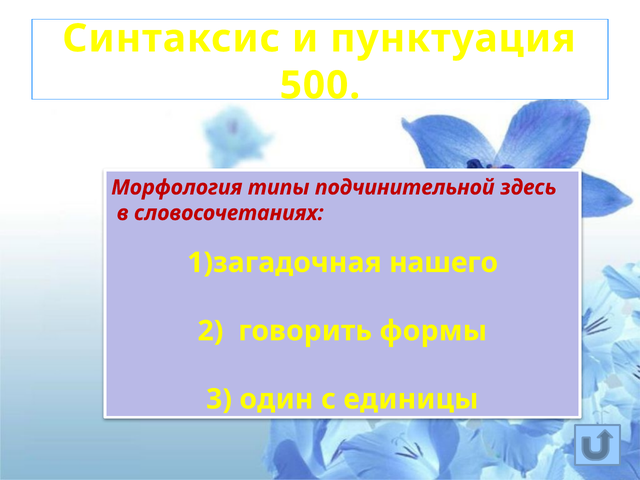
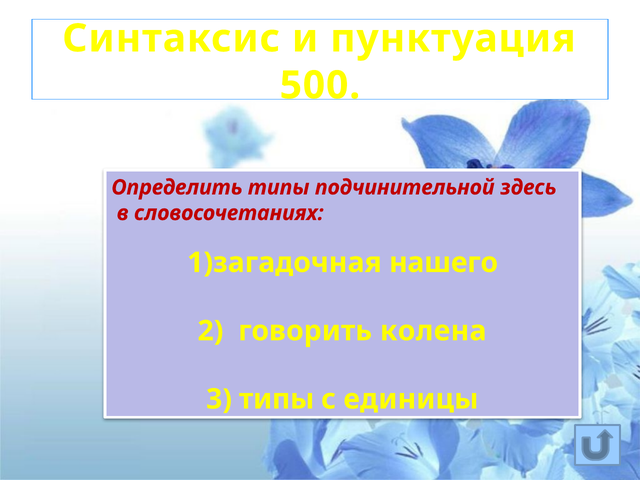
Морфология: Морфология -> Определить
формы: формы -> колена
один at (276, 399): один -> типы
